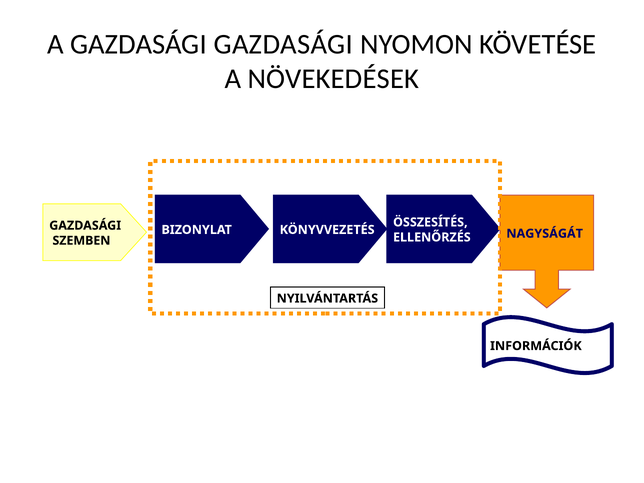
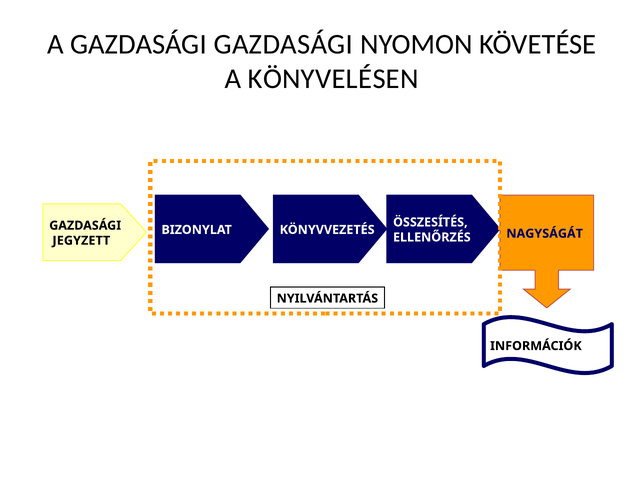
NÖVEKEDÉSEK: NÖVEKEDÉSEK -> KÖNYVELÉSEN
SZEMBEN: SZEMBEN -> JEGYZETT
